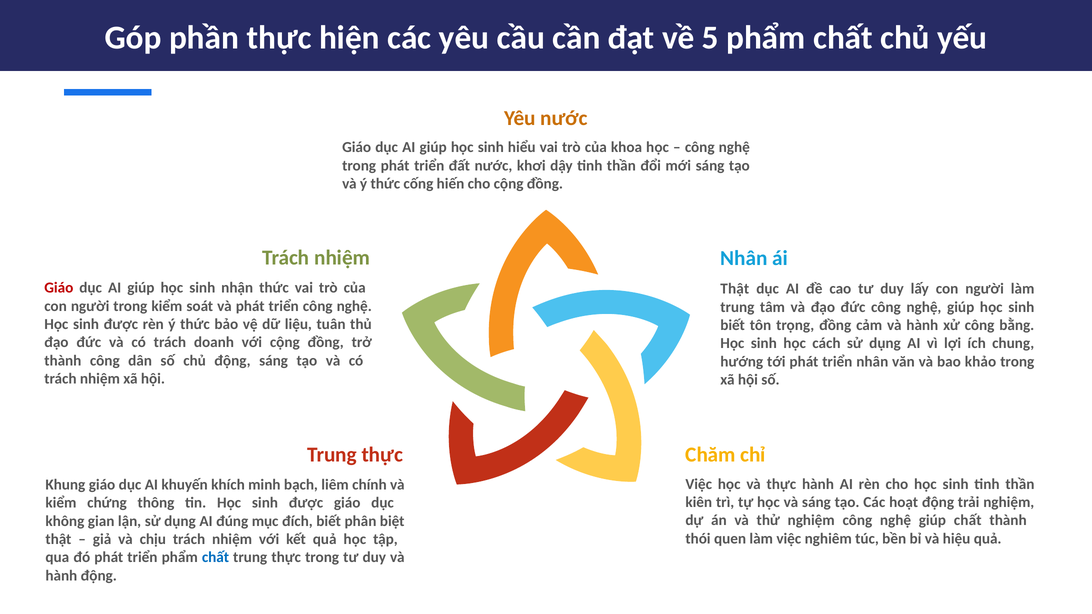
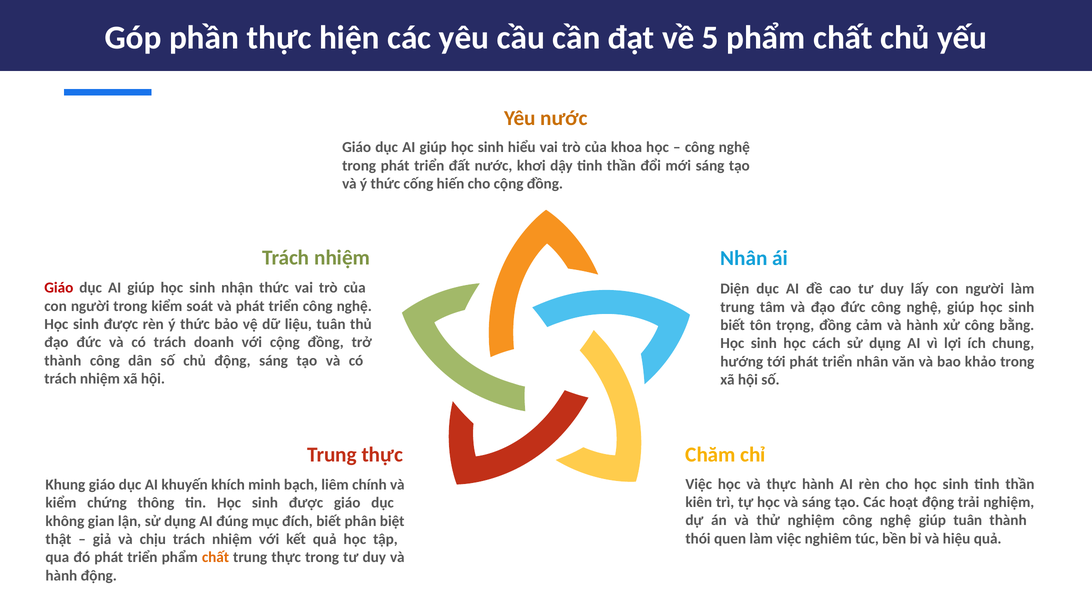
Thật at (735, 289): Thật -> Diện
giúp chất: chất -> tuân
chất at (215, 558) colour: blue -> orange
